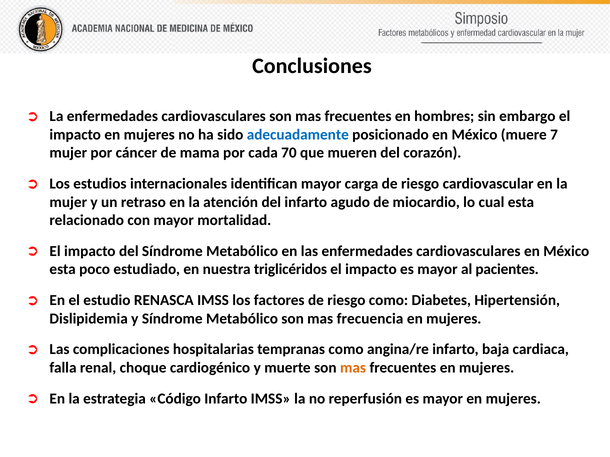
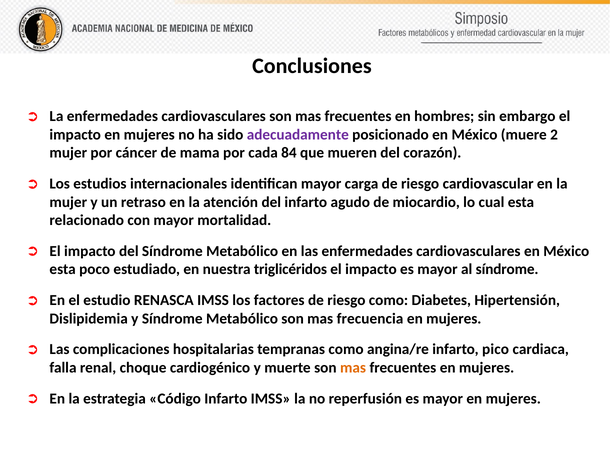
adecuadamente colour: blue -> purple
7: 7 -> 2
70: 70 -> 84
al pacientes: pacientes -> síndrome
baja: baja -> pico
